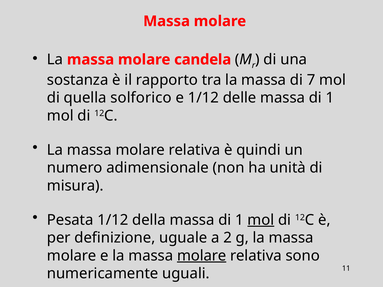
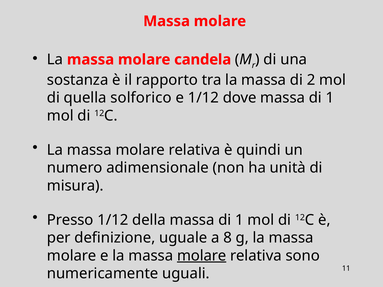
7: 7 -> 2
delle: delle -> dove
Pesata: Pesata -> Presso
mol at (261, 220) underline: present -> none
2: 2 -> 8
